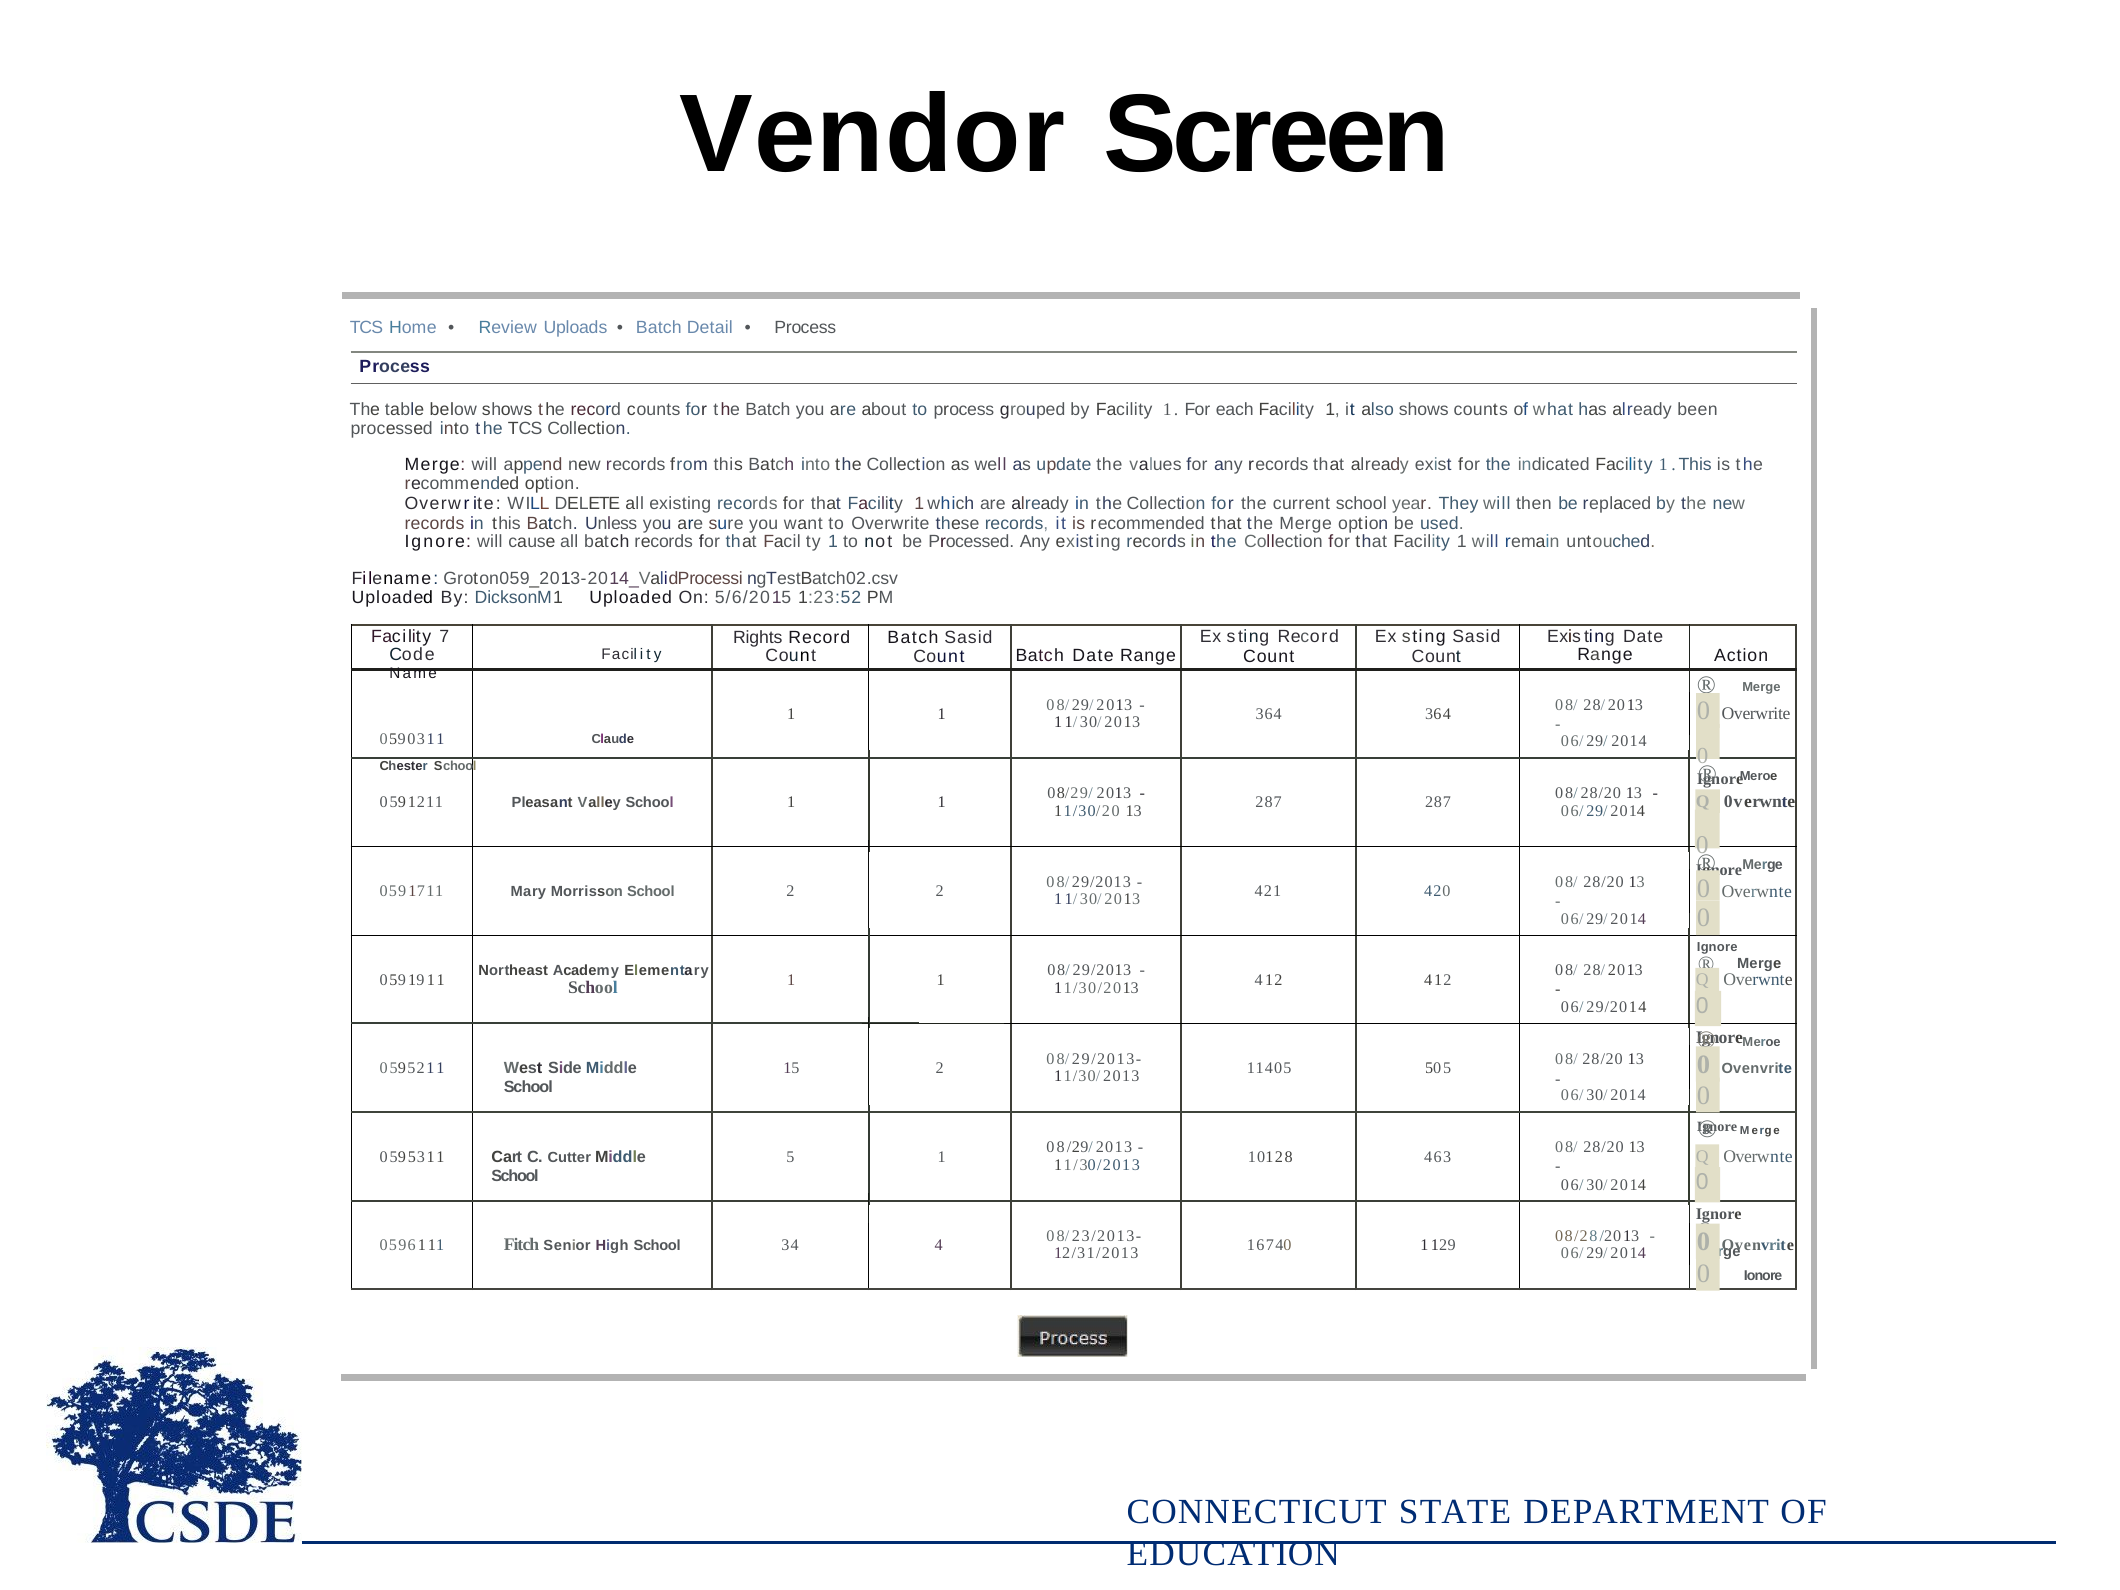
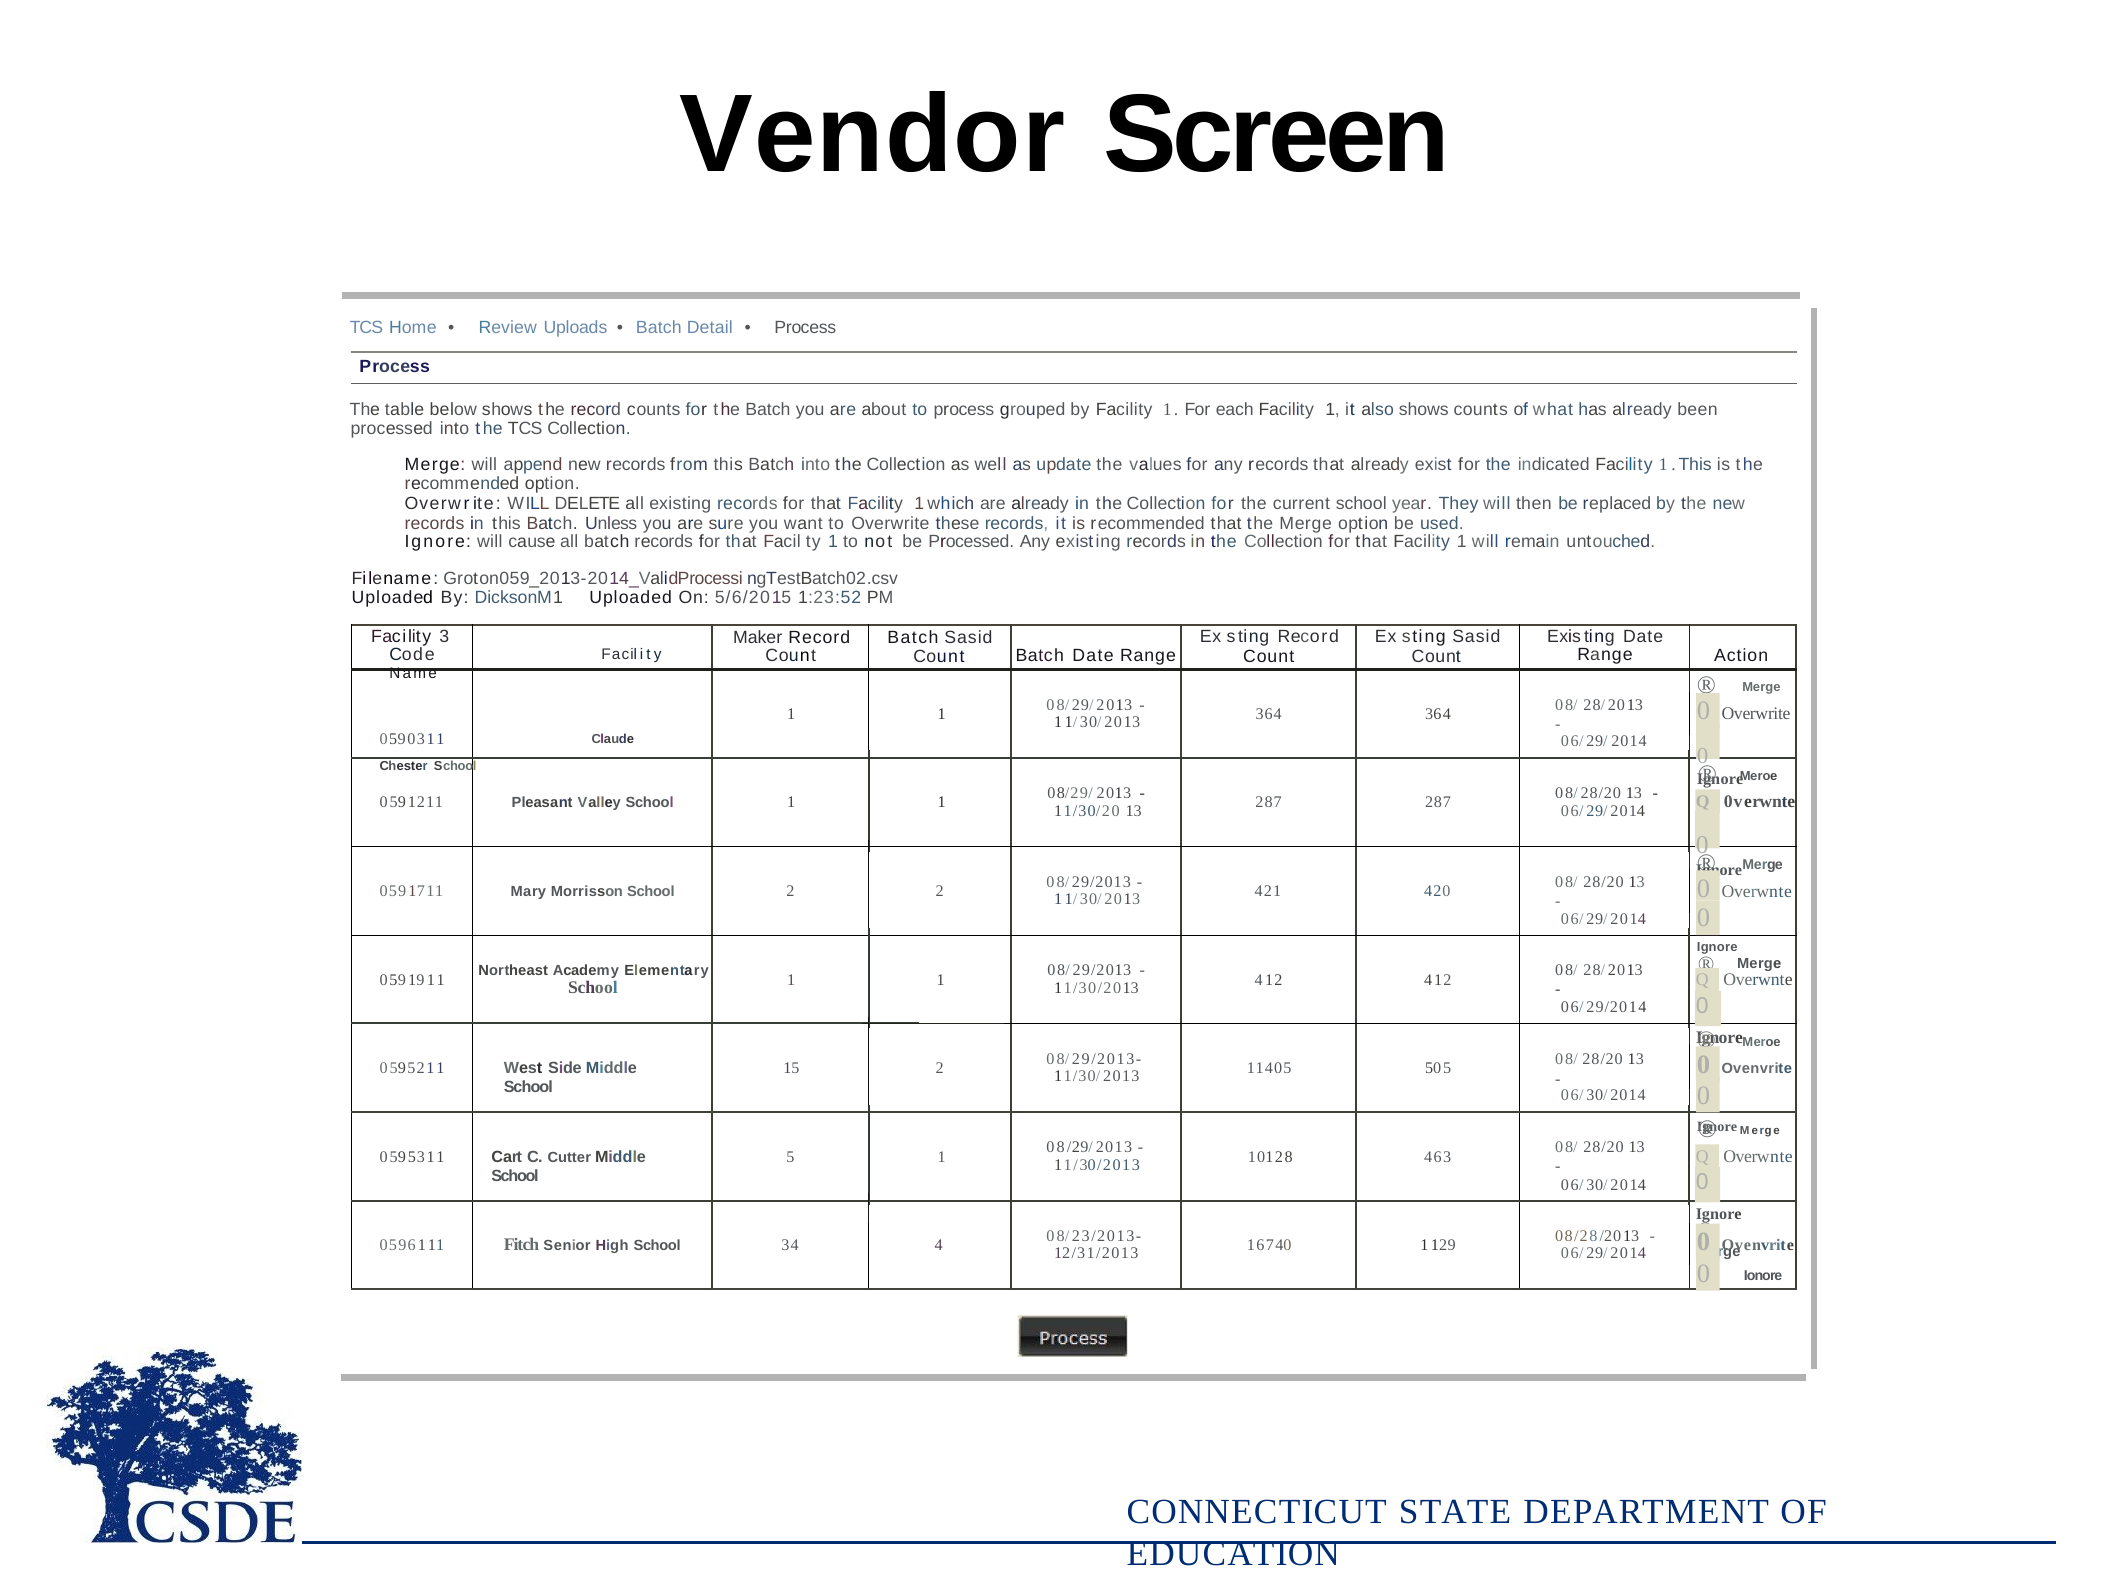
7: 7 -> 3
Rights: Rights -> Maker
